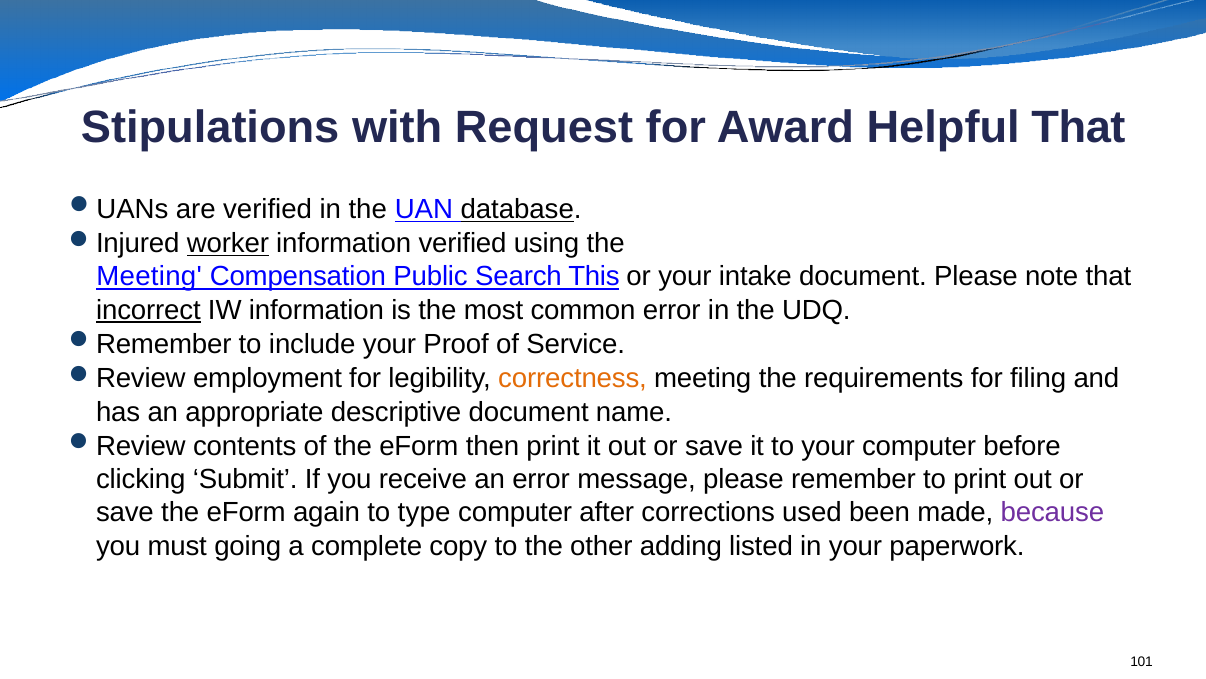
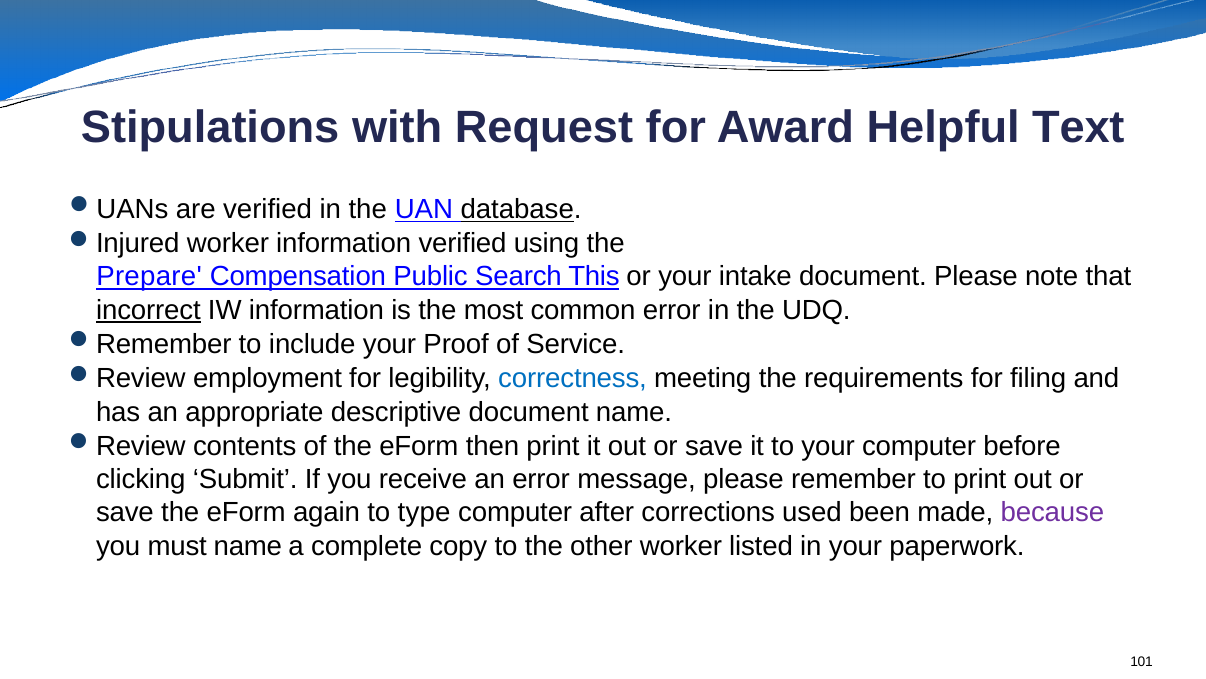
Helpful That: That -> Text
worker at (228, 243) underline: present -> none
Meeting at (149, 277): Meeting -> Prepare
correctness colour: orange -> blue
must going: going -> name
other adding: adding -> worker
